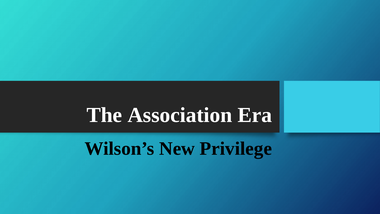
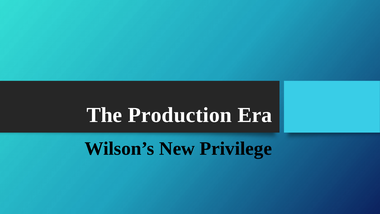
Association: Association -> Production
